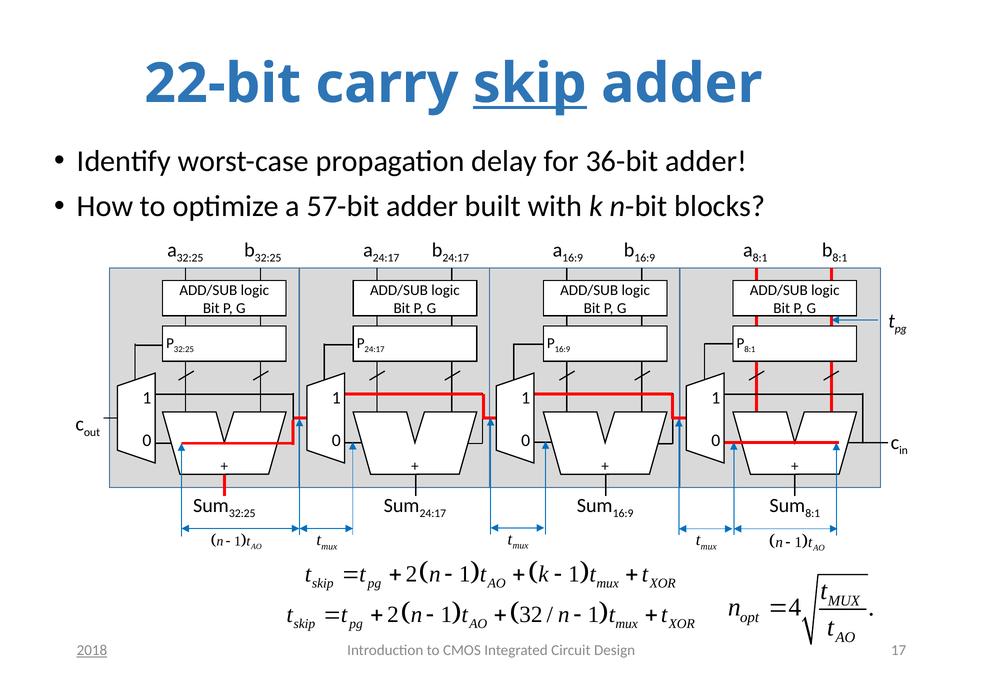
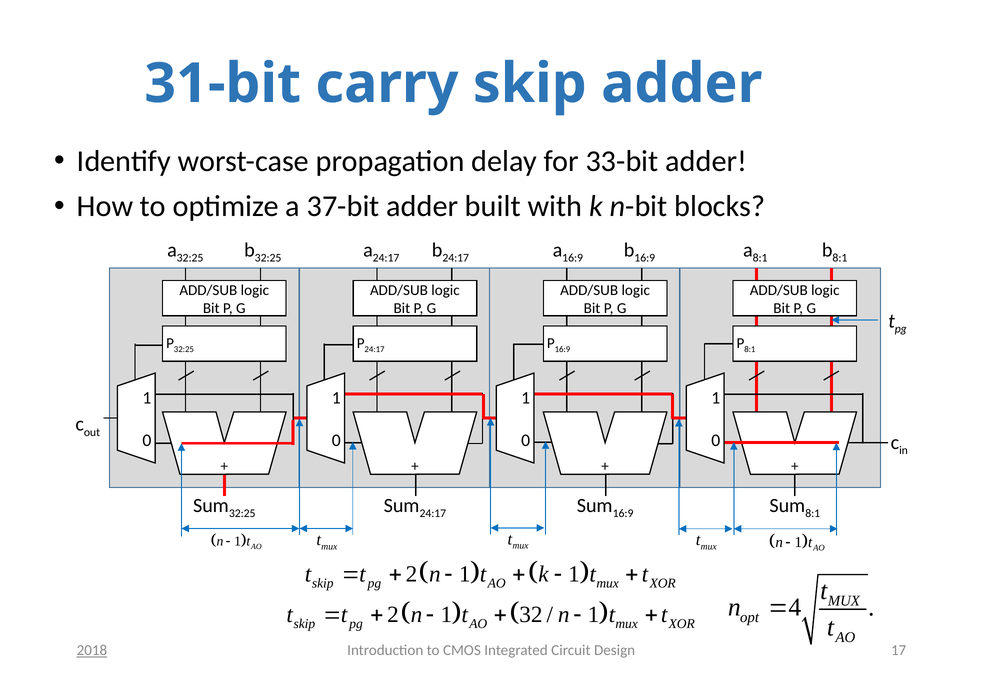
22-bit: 22-bit -> 31-bit
skip at (530, 84) underline: present -> none
36-bit: 36-bit -> 33-bit
57-bit: 57-bit -> 37-bit
